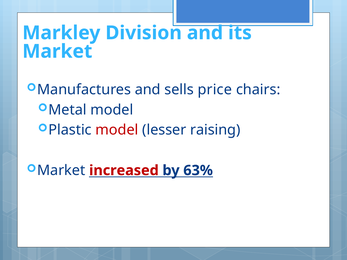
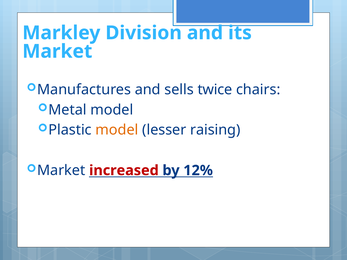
price: price -> twice
model at (117, 130) colour: red -> orange
63%: 63% -> 12%
